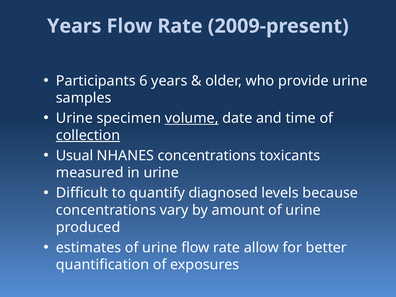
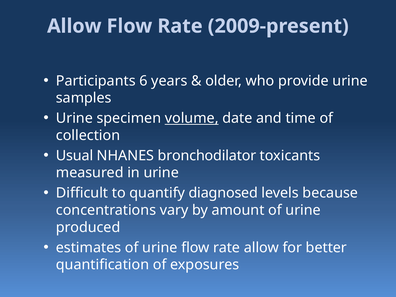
Years at (74, 26): Years -> Allow
collection underline: present -> none
NHANES concentrations: concentrations -> bronchodilator
